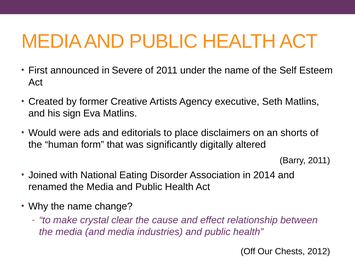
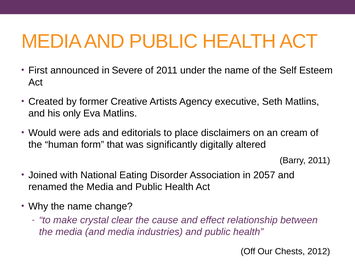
sign: sign -> only
shorts: shorts -> cream
2014: 2014 -> 2057
